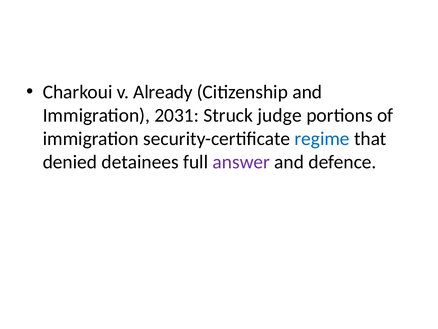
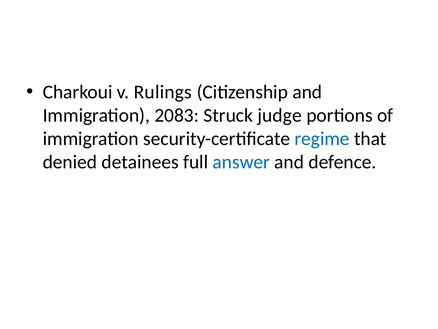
Already: Already -> Rulings
2031: 2031 -> 2083
answer colour: purple -> blue
